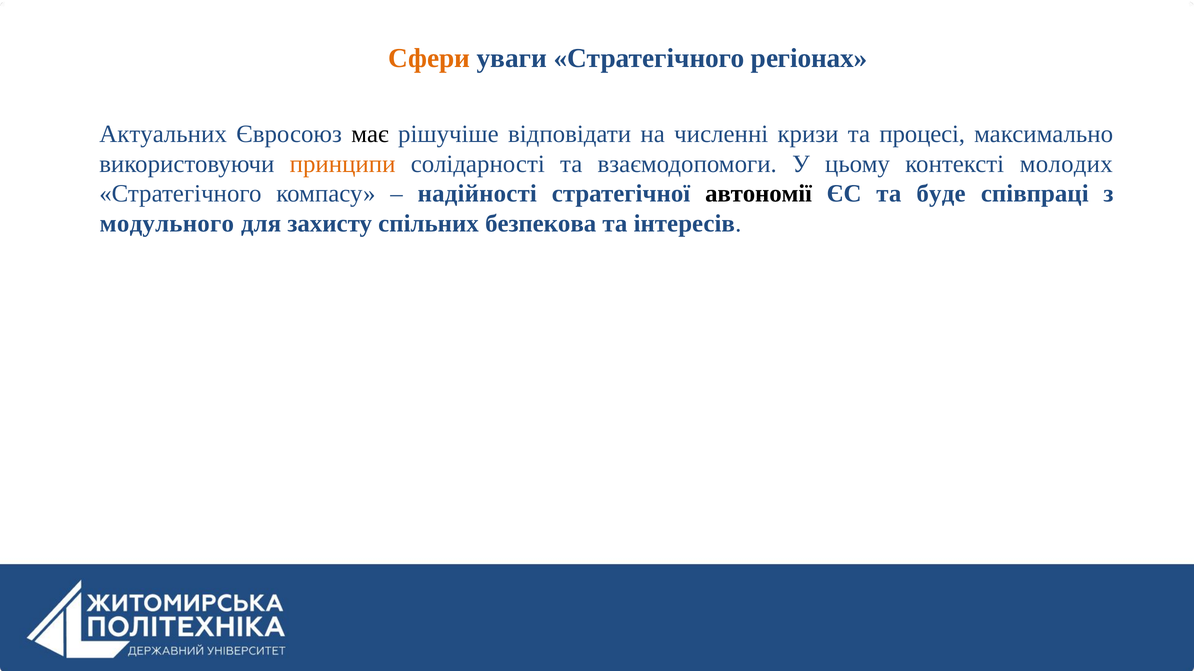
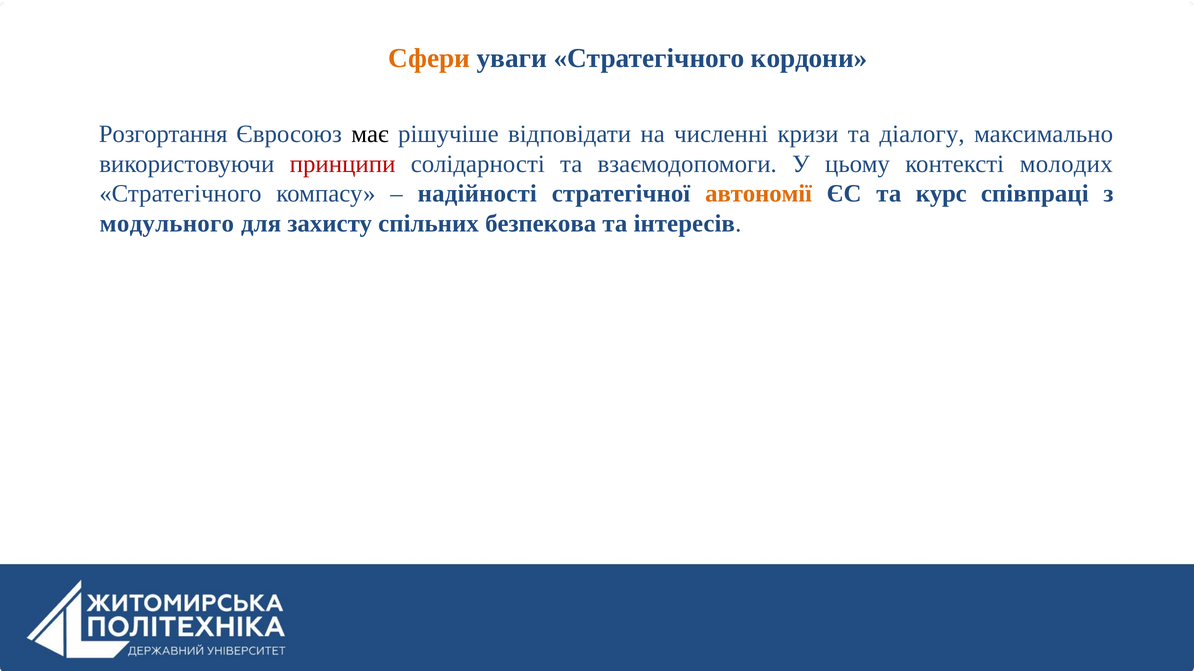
регіонах: регіонах -> кордони
Актуальних: Актуальних -> Розгортання
процесі: процесі -> діалогу
принципи colour: orange -> red
автономії colour: black -> orange
буде: буде -> курс
